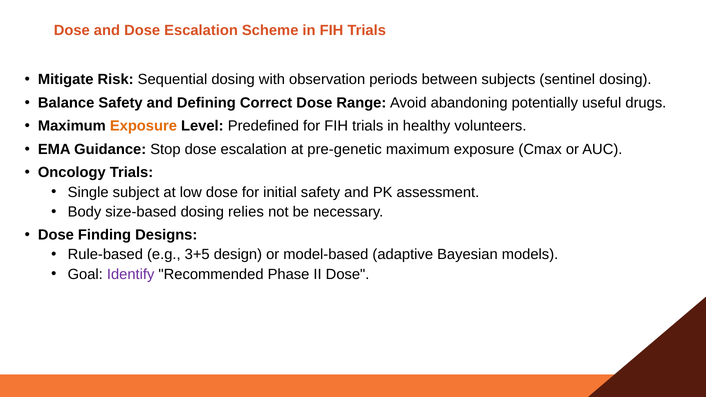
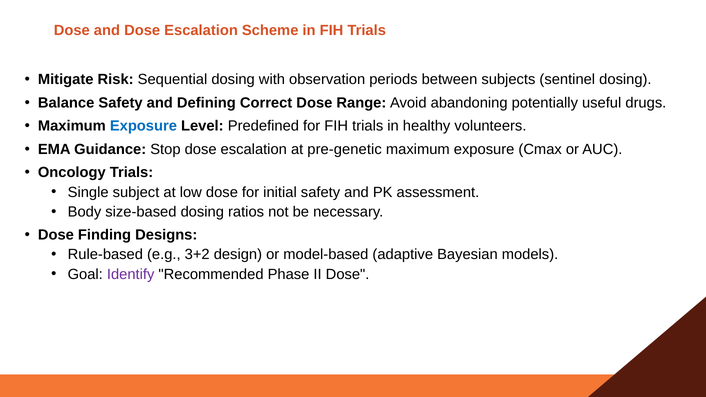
Exposure at (143, 126) colour: orange -> blue
relies: relies -> ratios
3+5: 3+5 -> 3+2
